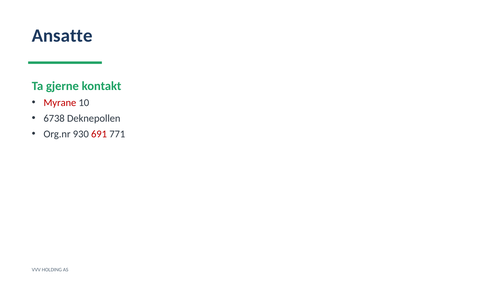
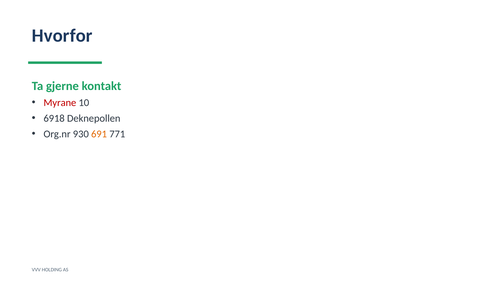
Ansatte: Ansatte -> Hvorfor
6738: 6738 -> 6918
691 colour: red -> orange
